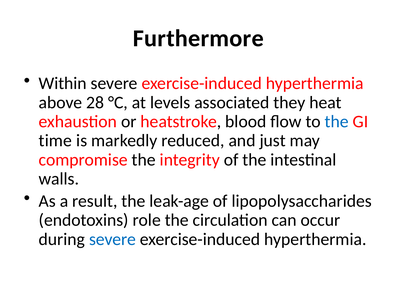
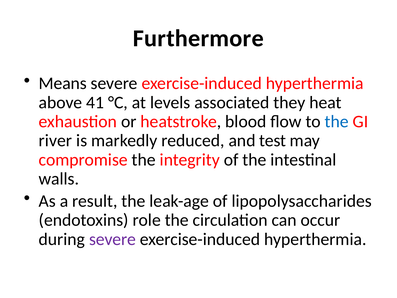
Within: Within -> Means
28: 28 -> 41
time: time -> river
just: just -> test
severe at (112, 239) colour: blue -> purple
